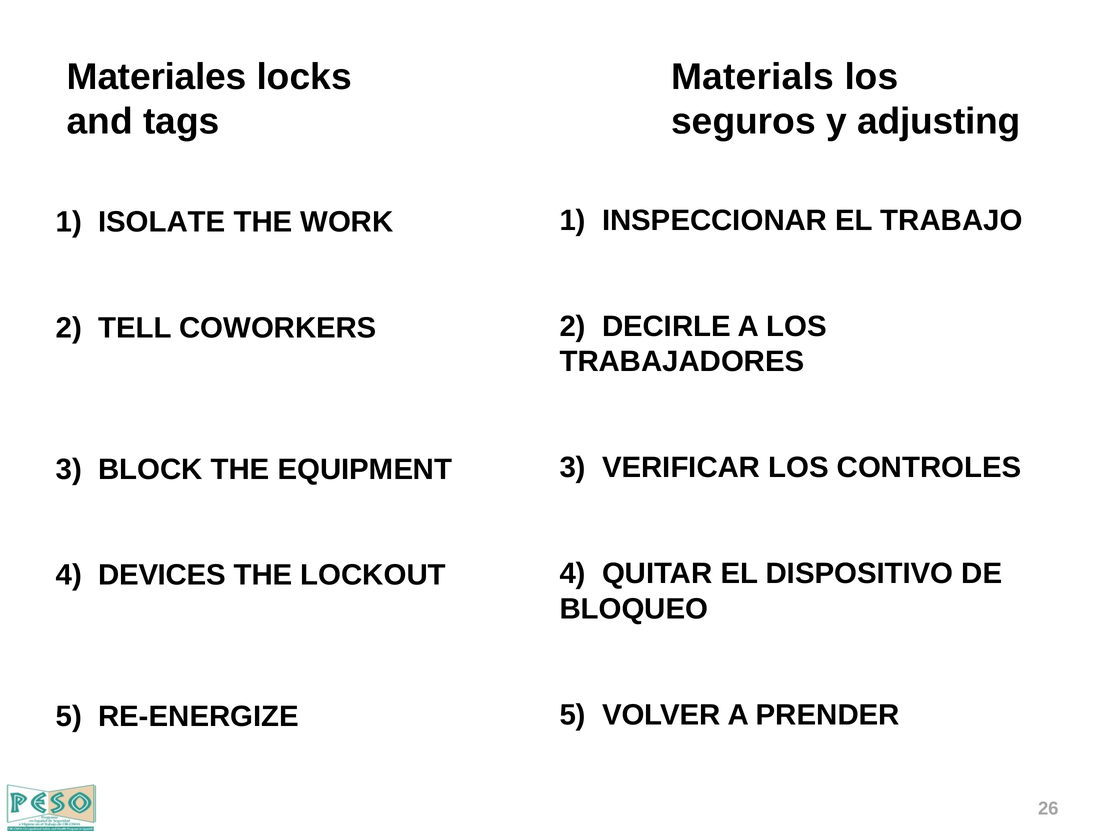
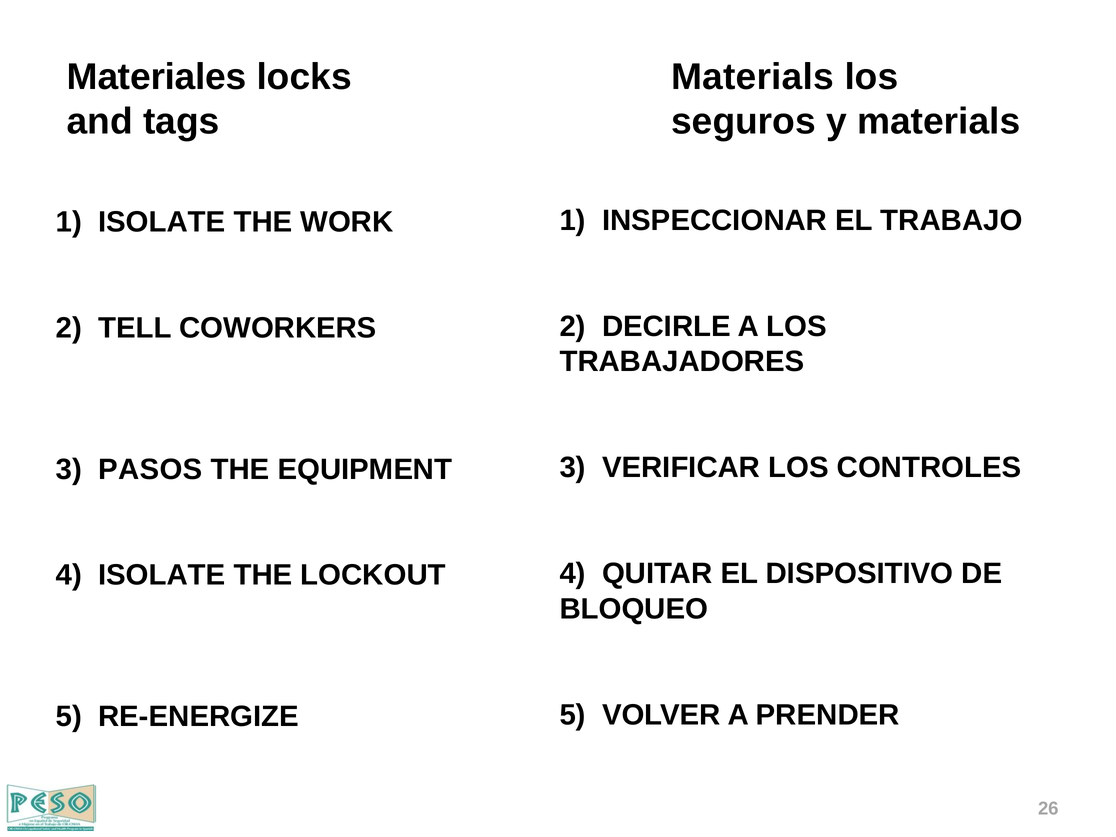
y adjusting: adjusting -> materials
BLOCK: BLOCK -> PASOS
4 DEVICES: DEVICES -> ISOLATE
